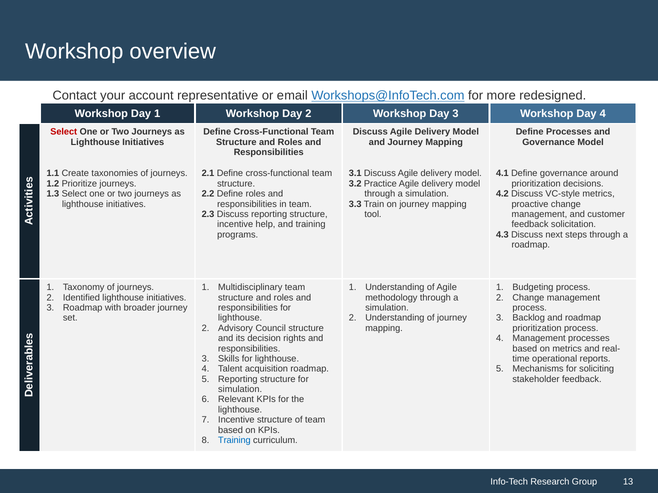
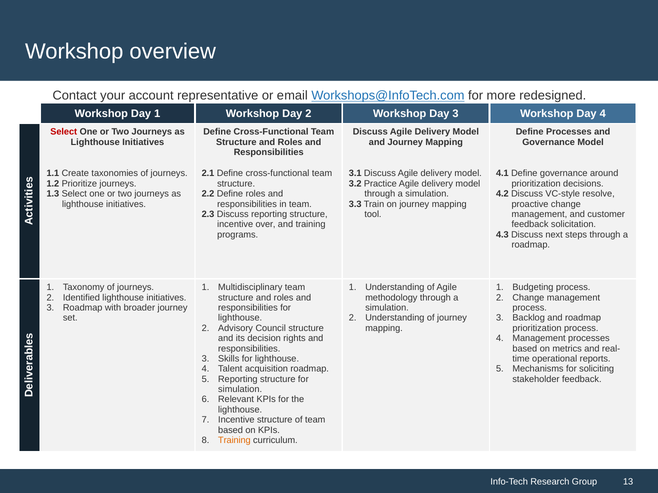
VC-style metrics: metrics -> resolve
help: help -> over
Training at (234, 441) colour: blue -> orange
